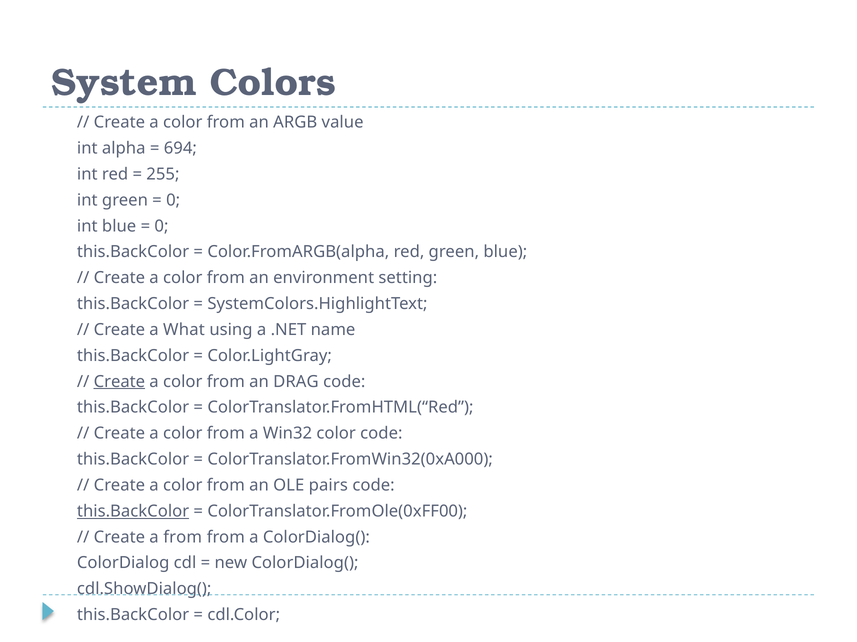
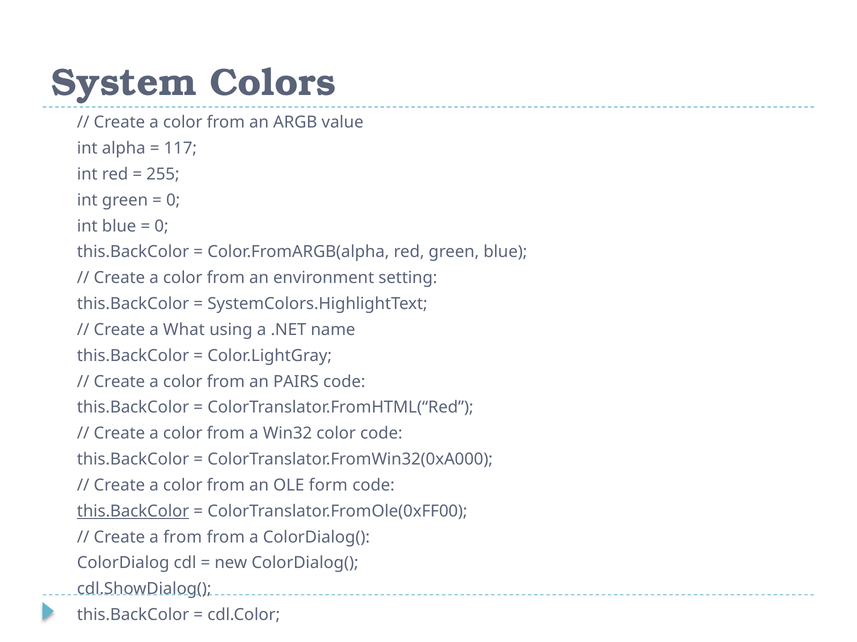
694: 694 -> 117
Create at (119, 382) underline: present -> none
DRAG: DRAG -> PAIRS
pairs: pairs -> form
